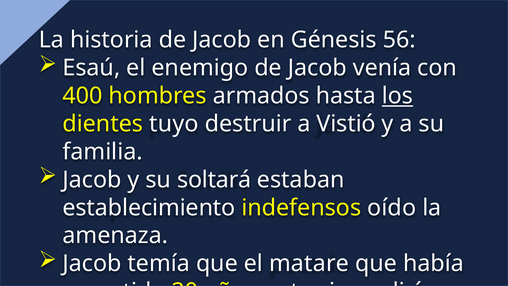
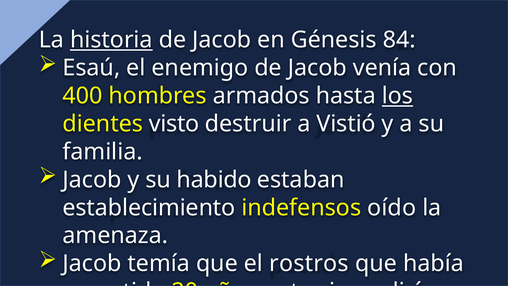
historia underline: none -> present
56: 56 -> 84
tuyo: tuyo -> visto
soltará: soltará -> habido
matare: matare -> rostros
